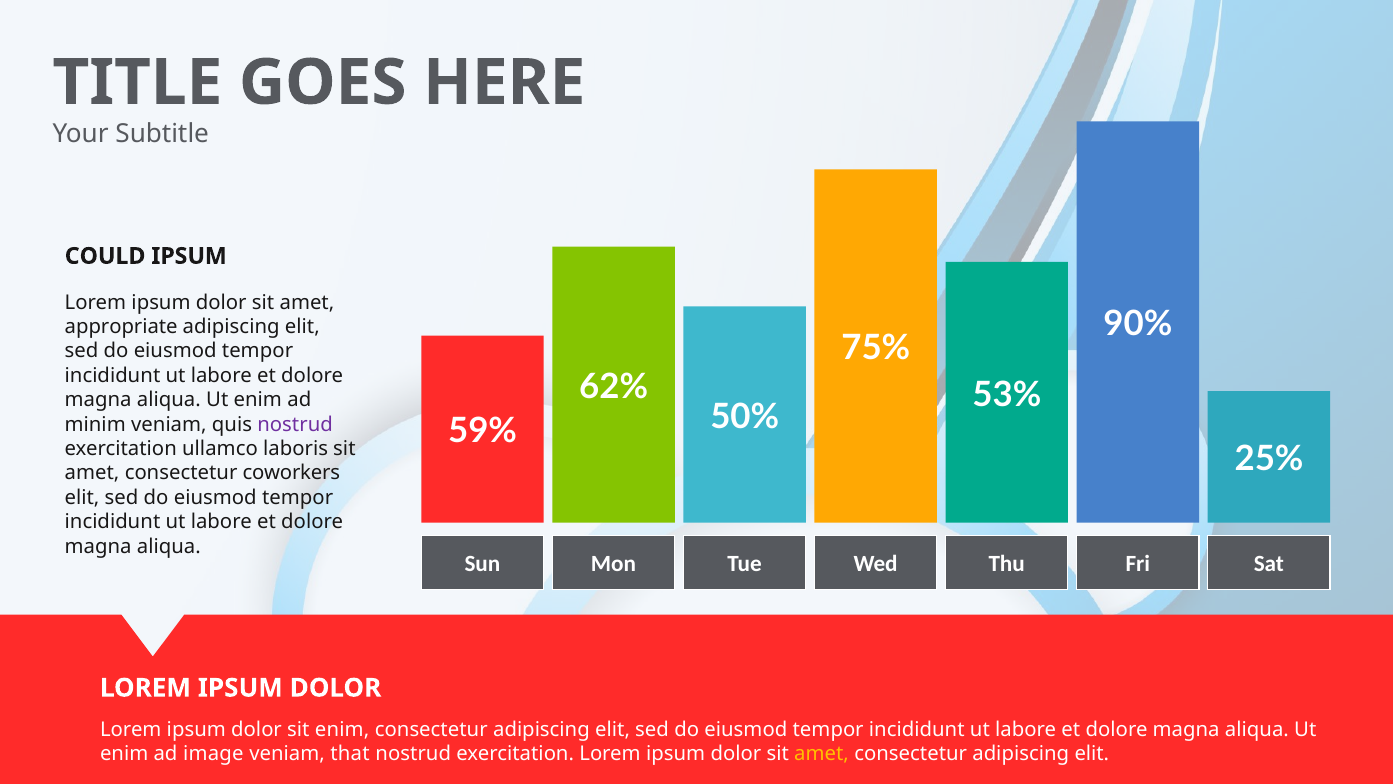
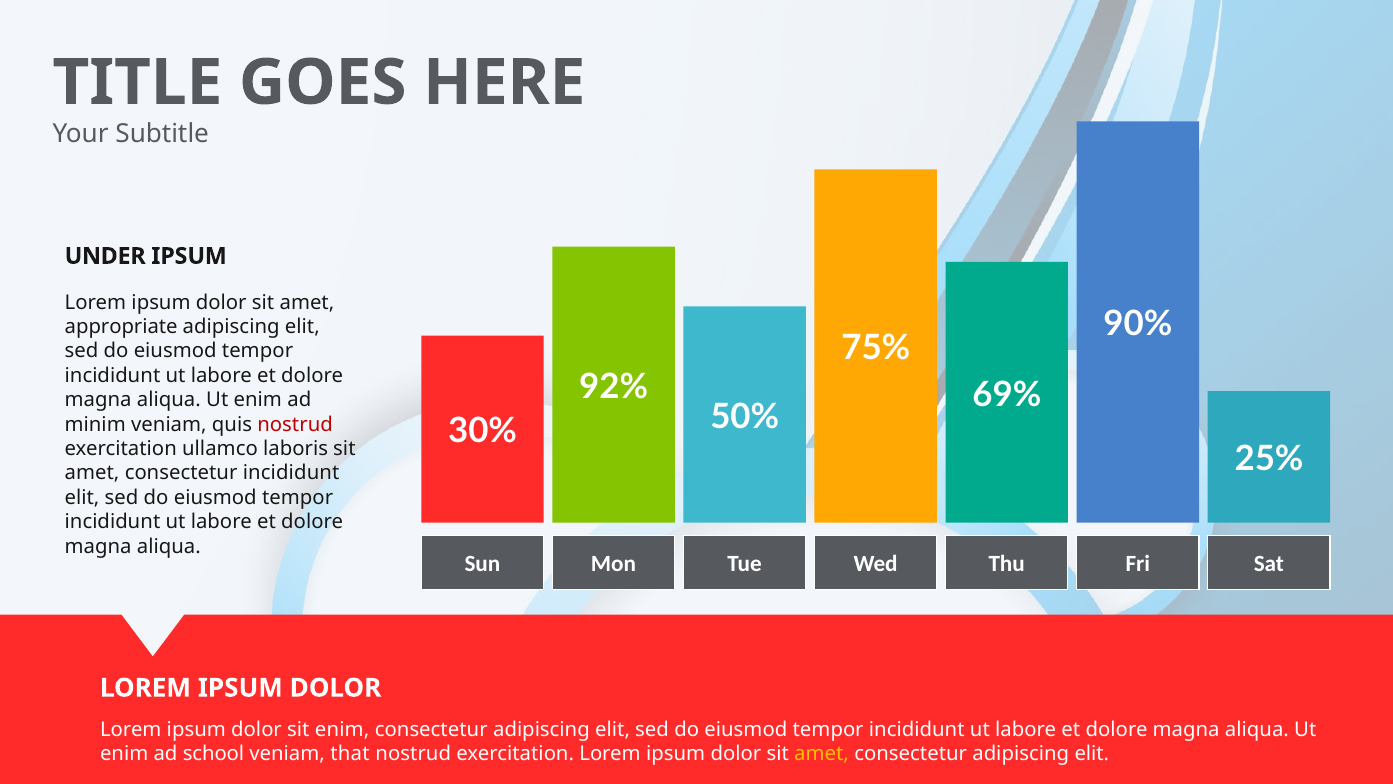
COULD: COULD -> UNDER
62%: 62% -> 92%
53%: 53% -> 69%
59%: 59% -> 30%
nostrud at (295, 424) colour: purple -> red
consectetur coworkers: coworkers -> incididunt
image: image -> school
